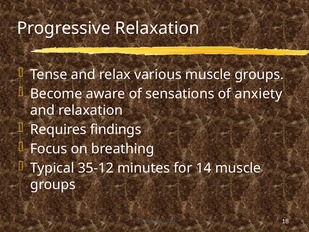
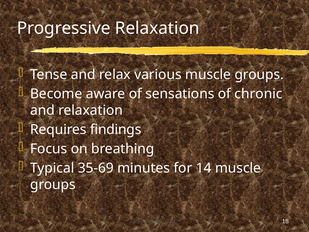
anxiety: anxiety -> chronic
35-12: 35-12 -> 35-69
